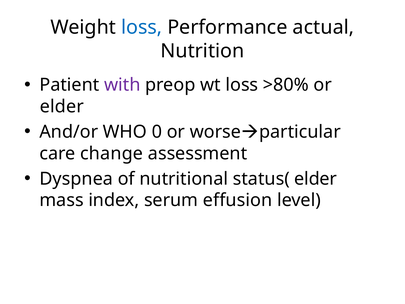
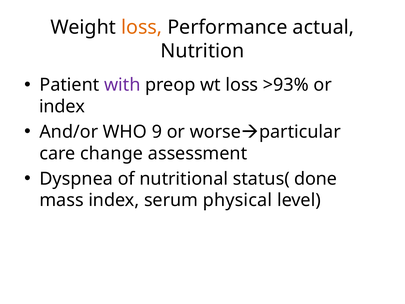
loss at (142, 27) colour: blue -> orange
>80%: >80% -> >93%
elder at (62, 107): elder -> index
0: 0 -> 9
status( elder: elder -> done
effusion: effusion -> physical
